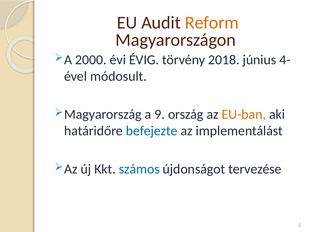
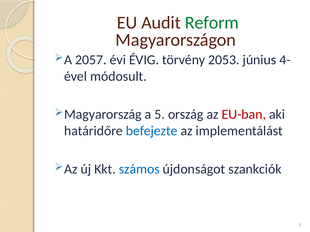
Reform colour: orange -> green
2000: 2000 -> 2057
2018: 2018 -> 2053
a 9: 9 -> 5
EU-ban colour: orange -> red
tervezése: tervezése -> szankciók
